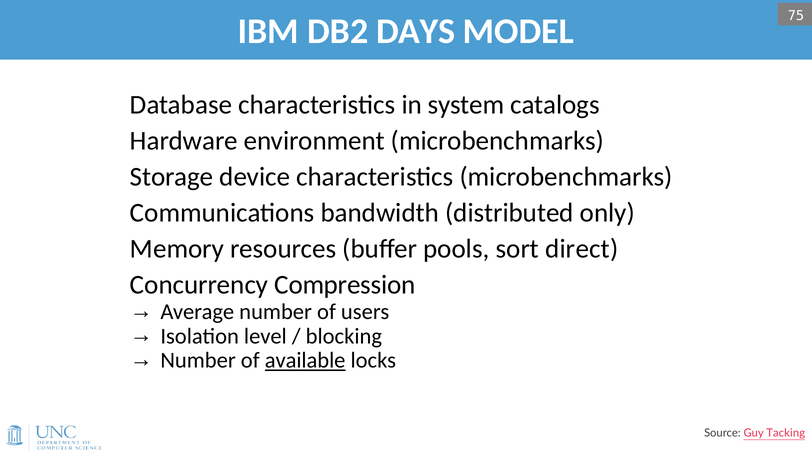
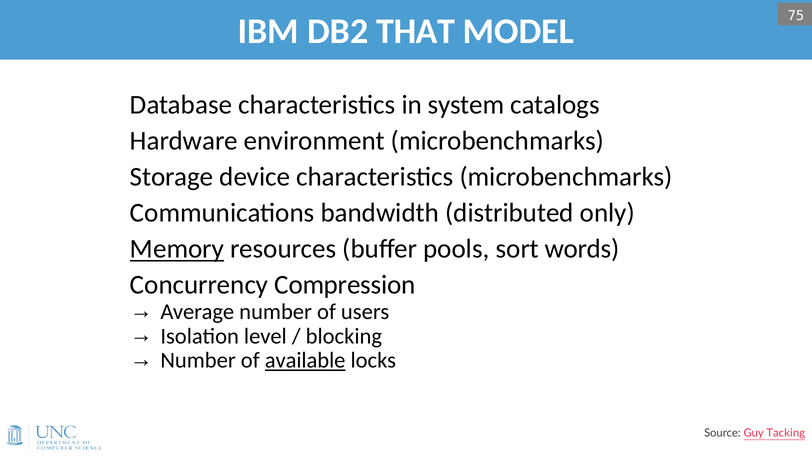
DAYS: DAYS -> THAT
Memory underline: none -> present
direct: direct -> words
